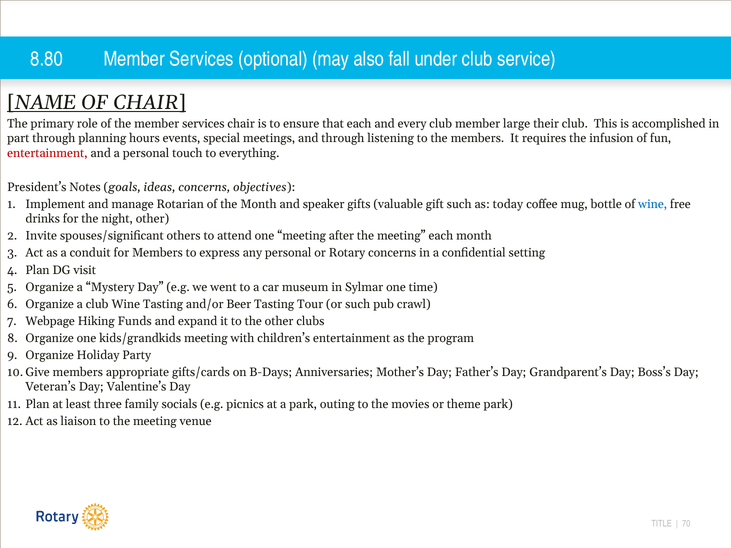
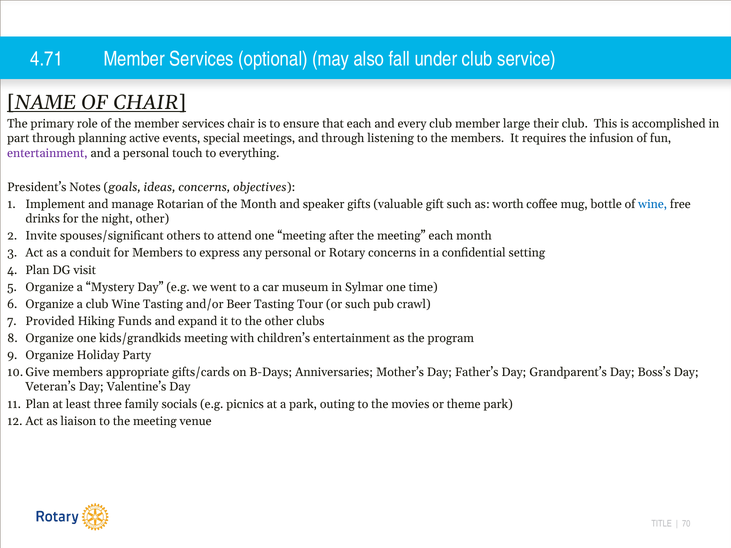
8.80: 8.80 -> 4.71
hours: hours -> active
entertainment at (47, 153) colour: red -> purple
today: today -> worth
Webpage: Webpage -> Provided
